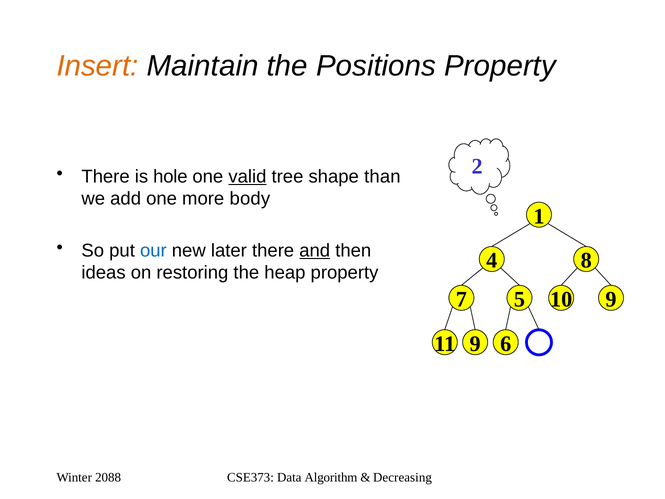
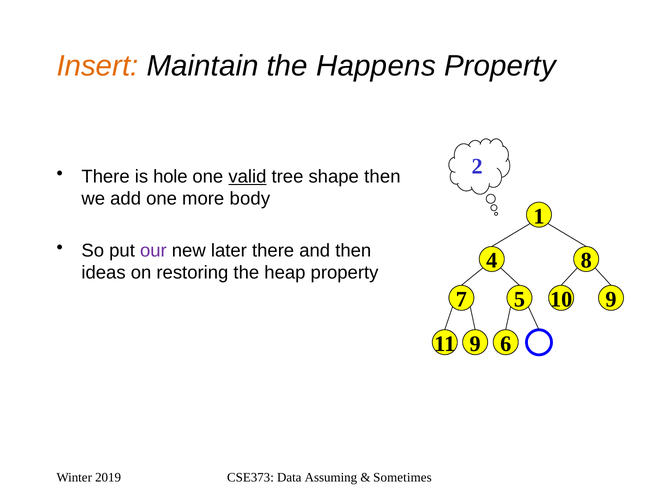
Positions: Positions -> Happens
shape than: than -> then
our colour: blue -> purple
and underline: present -> none
2088: 2088 -> 2019
Algorithm: Algorithm -> Assuming
Decreasing: Decreasing -> Sometimes
